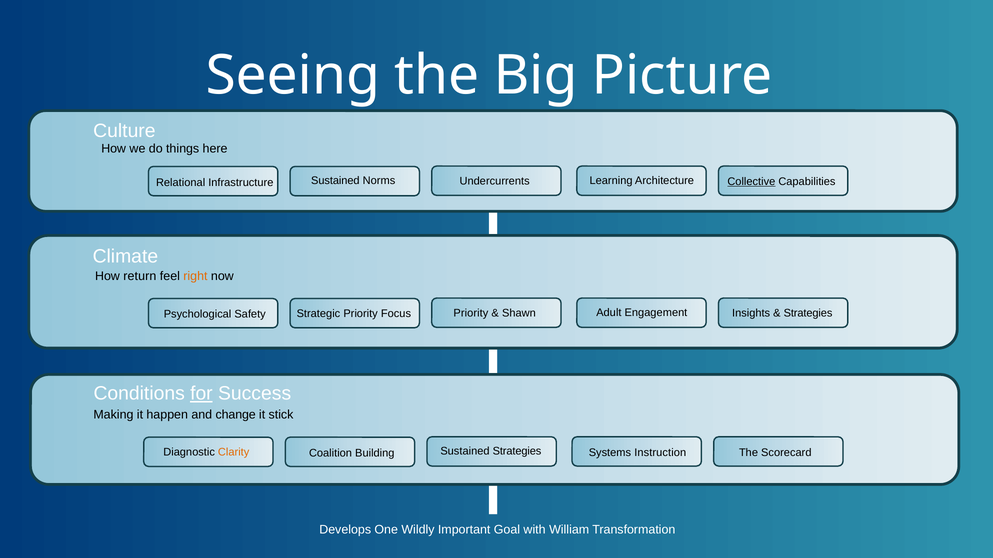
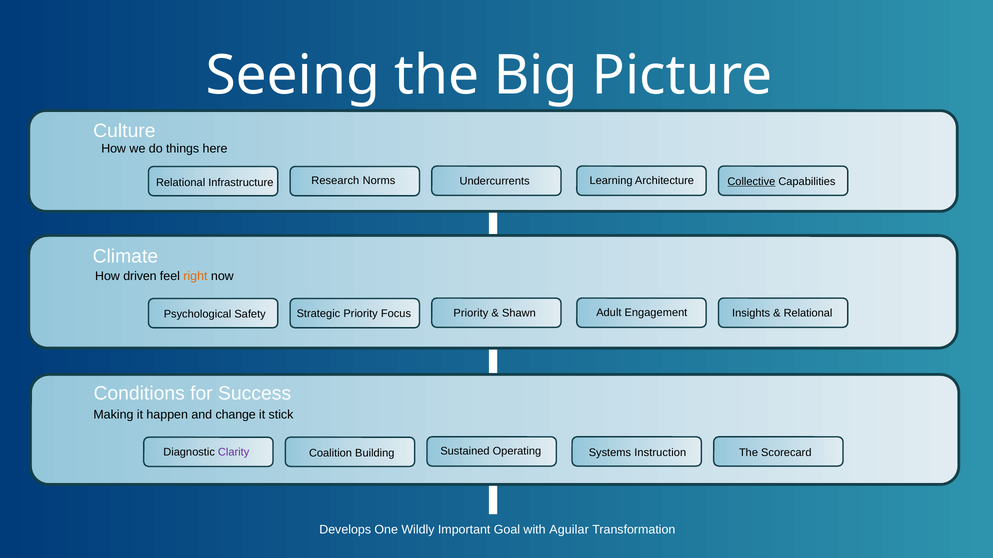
Infrastructure Sustained: Sustained -> Research
return: return -> driven
Strategies at (808, 314): Strategies -> Relational
for underline: present -> none
Clarity colour: orange -> purple
Sustained Strategies: Strategies -> Operating
William: William -> Aguilar
